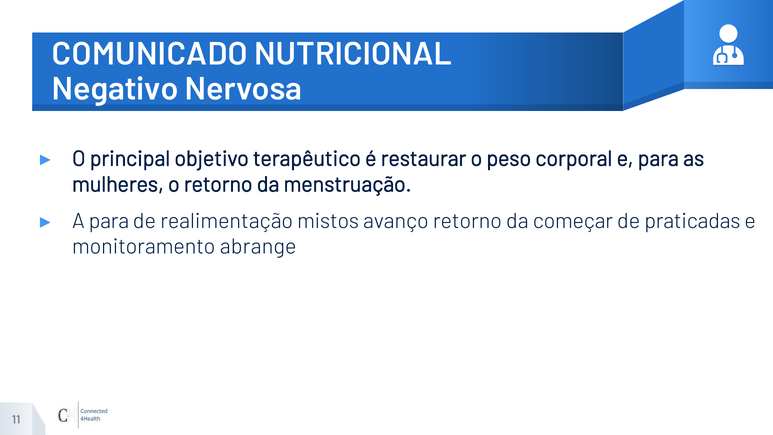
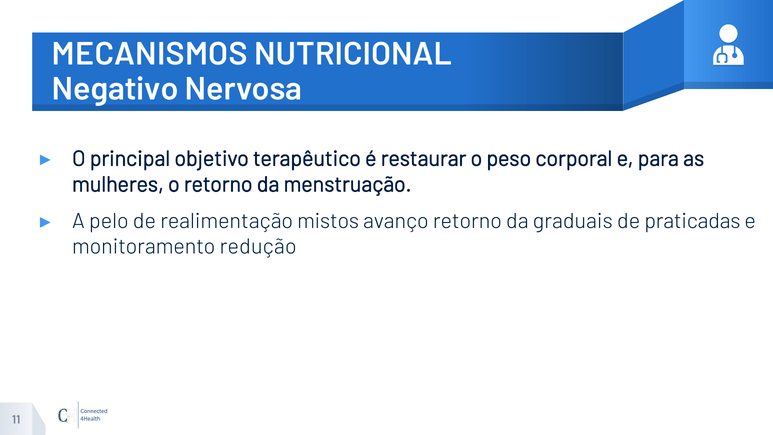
COMUNICADO: COMUNICADO -> MECANISMOS
A para: para -> pelo
começar: começar -> graduais
abrange: abrange -> redução
